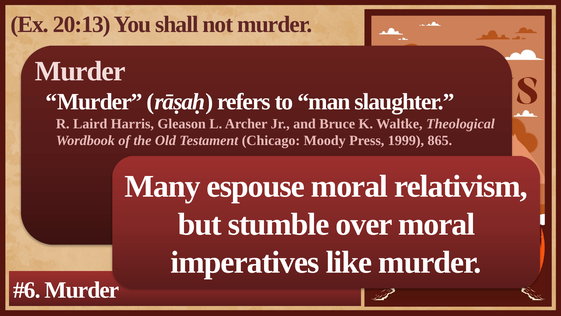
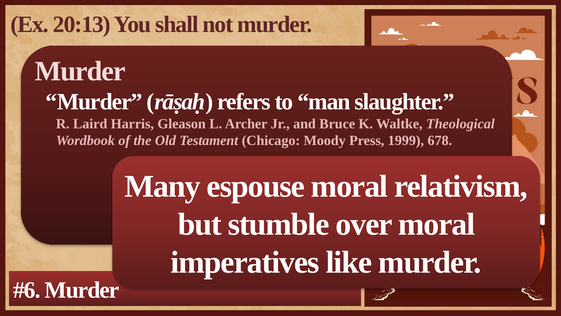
865: 865 -> 678
